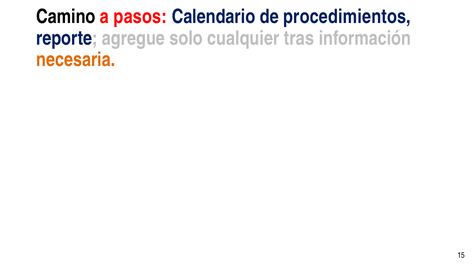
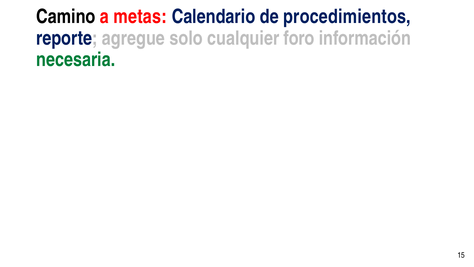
pasos: pasos -> metas
tras: tras -> foro
necesaria colour: orange -> green
